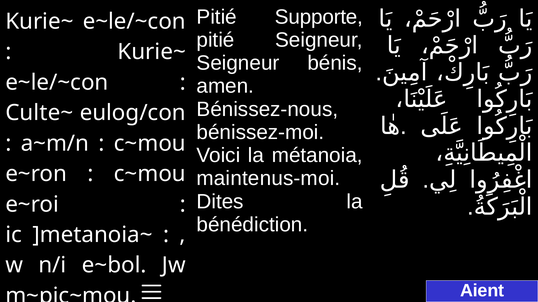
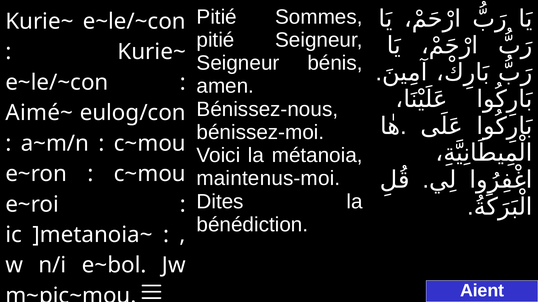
Supporte: Supporte -> Sommes
Culte~: Culte~ -> Aimé~
